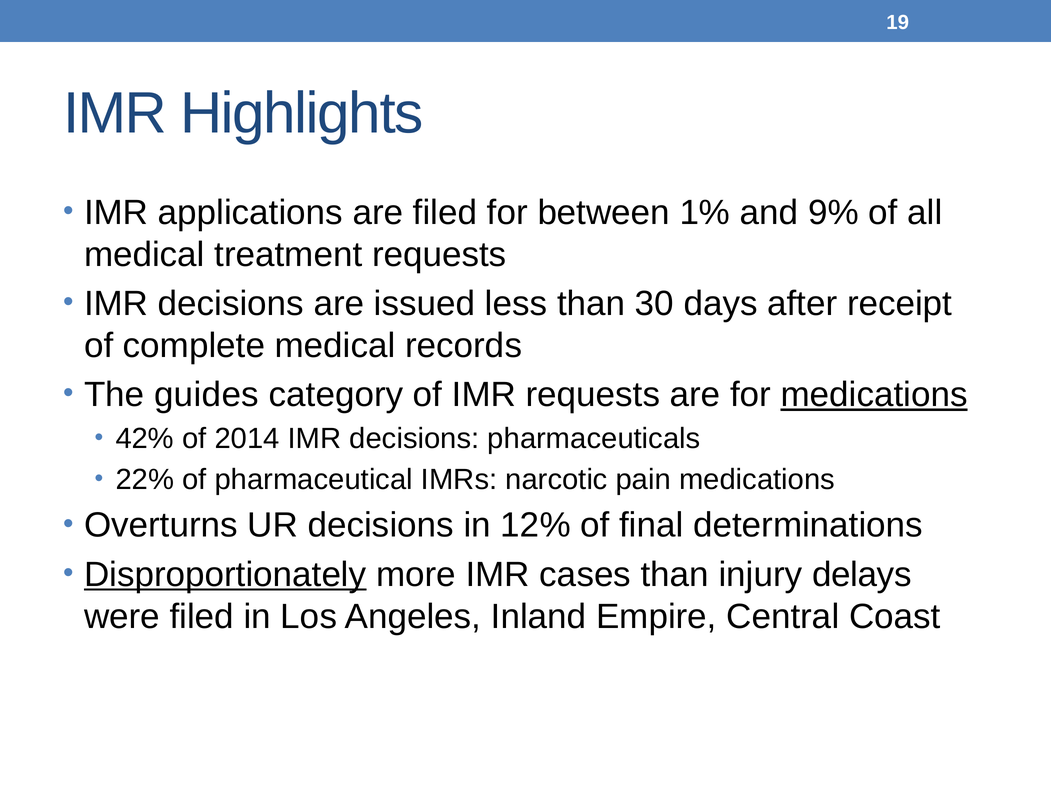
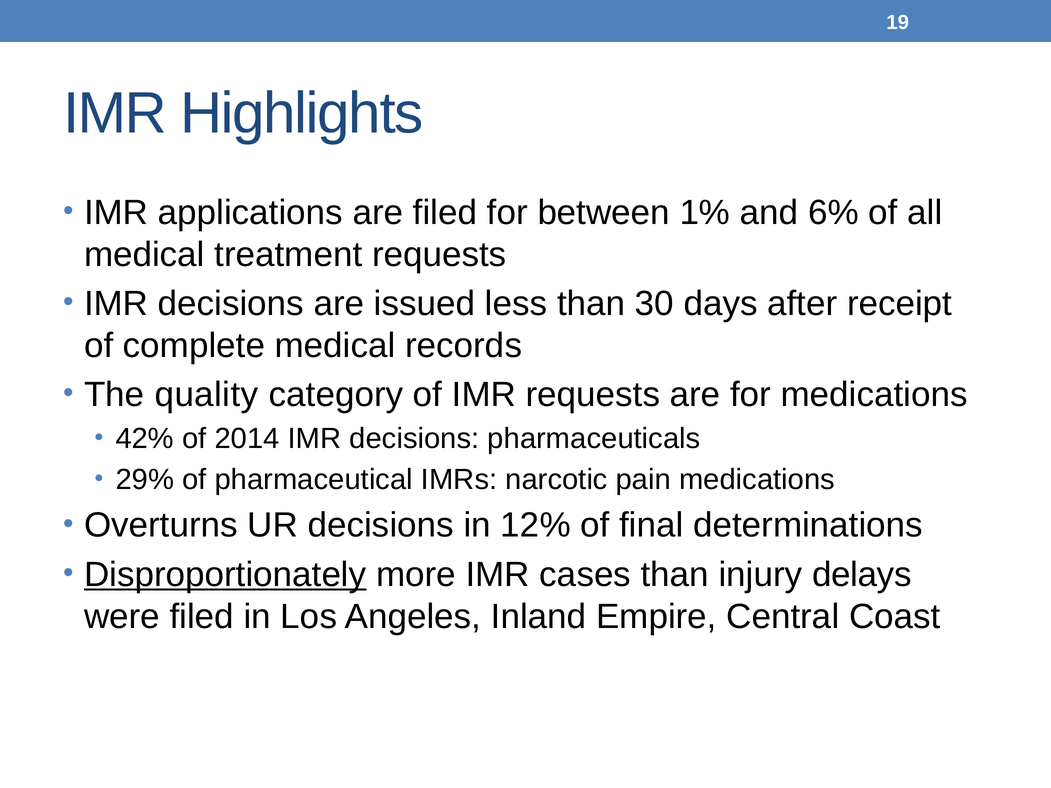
9%: 9% -> 6%
guides: guides -> quality
medications at (874, 395) underline: present -> none
22%: 22% -> 29%
